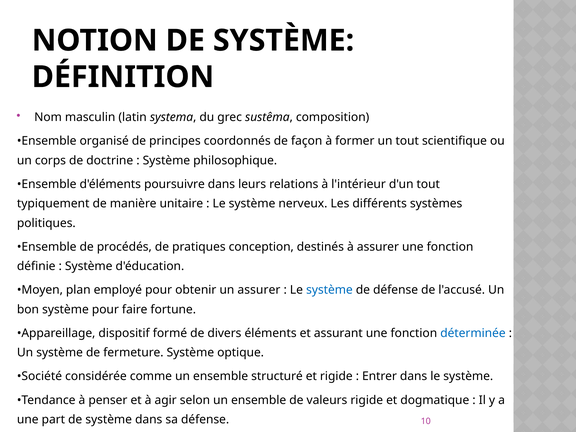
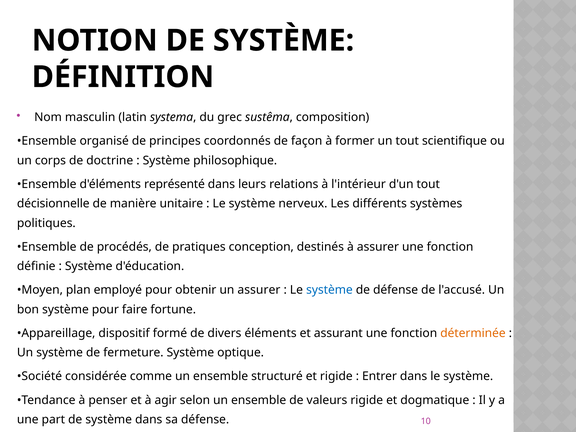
poursuivre: poursuivre -> représenté
typiquement: typiquement -> décisionnelle
déterminée colour: blue -> orange
